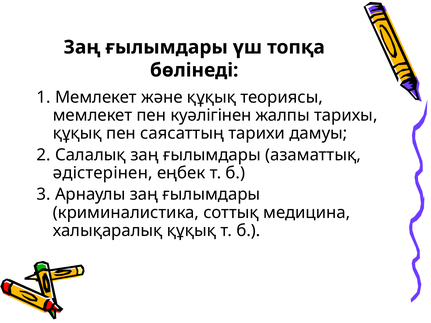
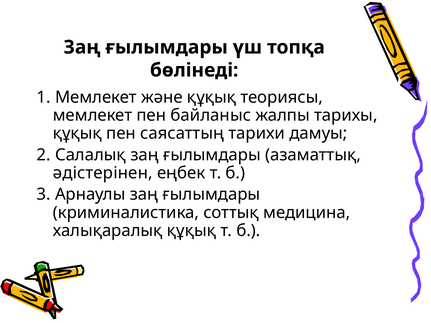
куәлігінен: куәлігінен -> байланыс
